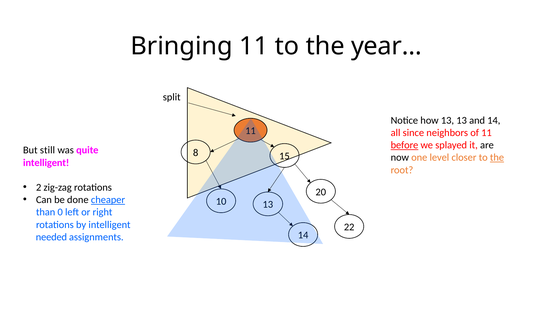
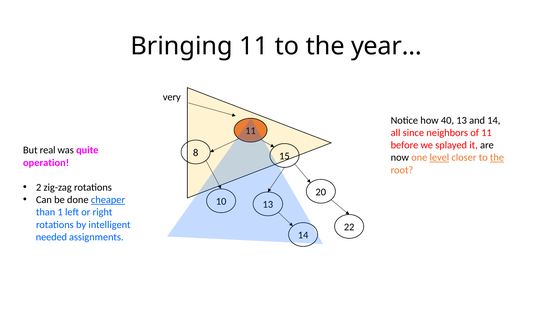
split: split -> very
how 13: 13 -> 40
before underline: present -> none
still: still -> real
level underline: none -> present
intelligent at (46, 163): intelligent -> operation
0: 0 -> 1
